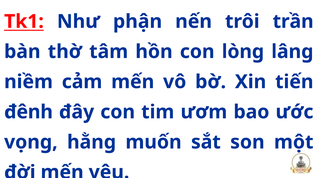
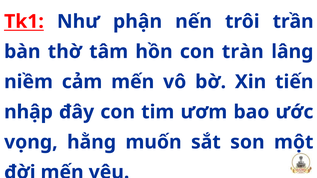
lòng: lòng -> tràn
đênh: đênh -> nhập
